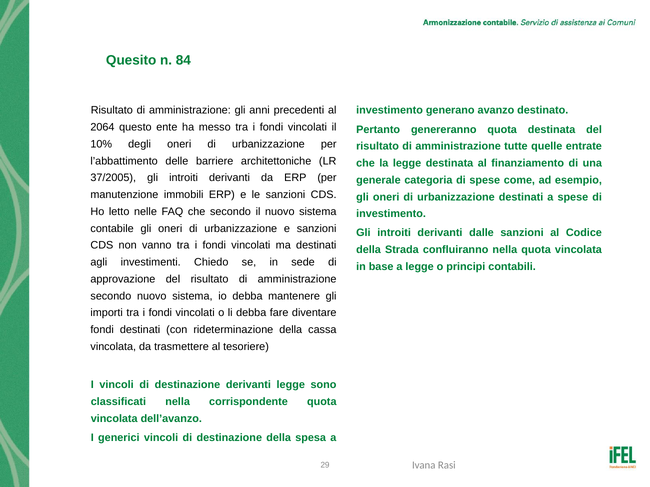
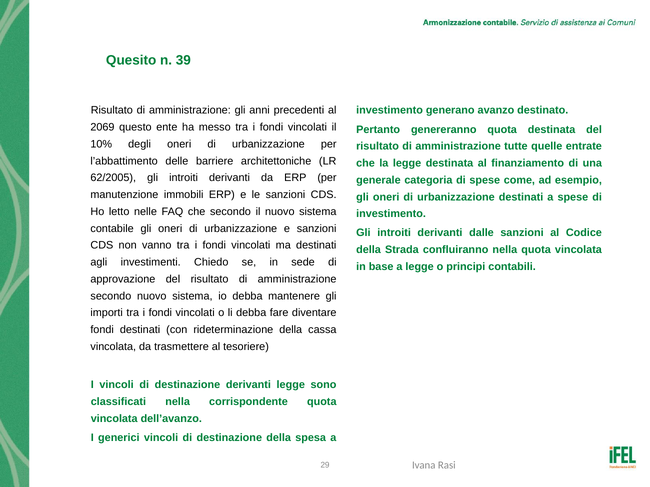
84: 84 -> 39
2064: 2064 -> 2069
37/2005: 37/2005 -> 62/2005
